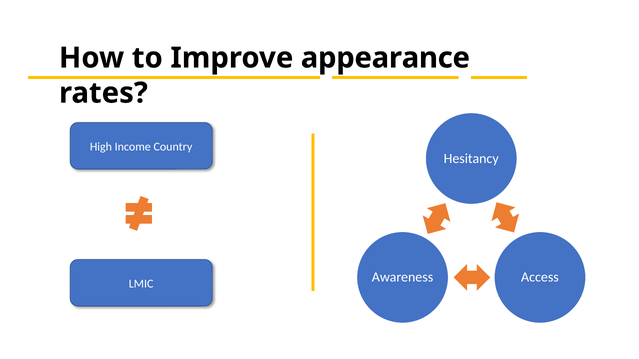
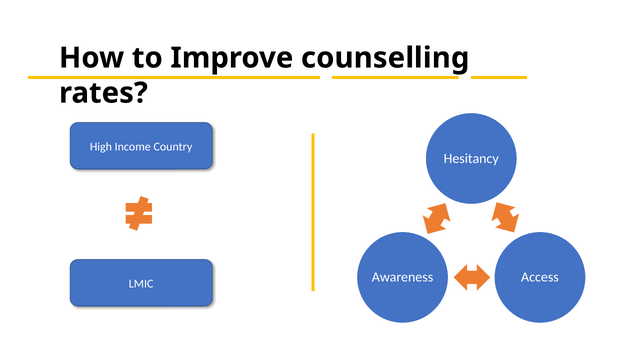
appearance: appearance -> counselling
